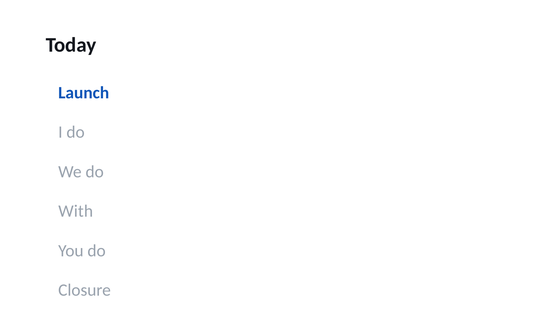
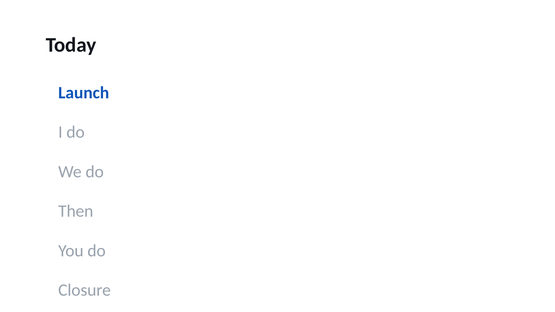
With: With -> Then
